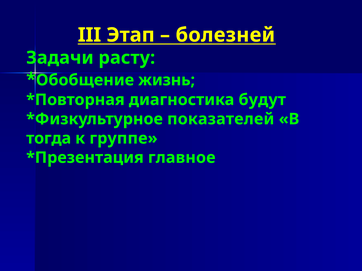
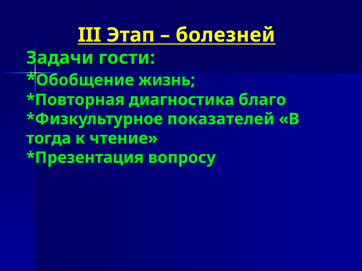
расту: расту -> гости
будут: будут -> благо
группе: группе -> чтение
главное: главное -> вопросу
